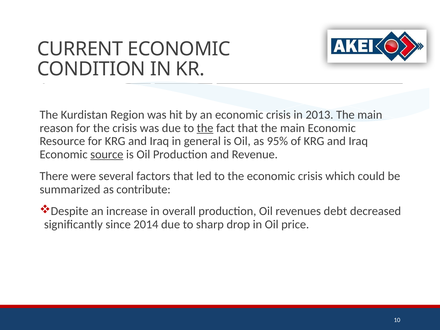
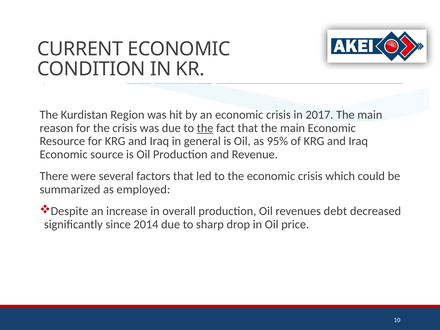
2013: 2013 -> 2017
source underline: present -> none
contribute: contribute -> employed
